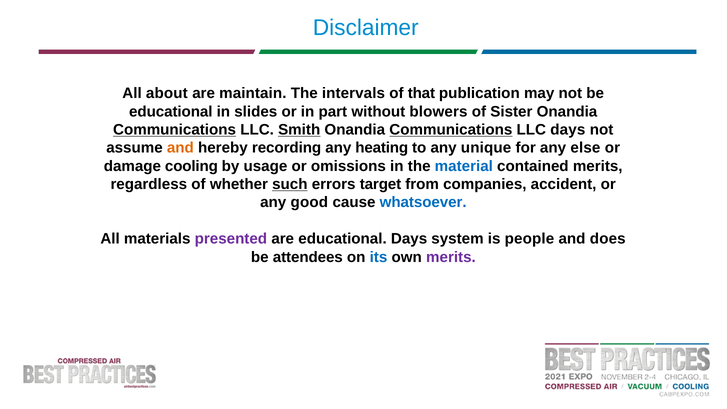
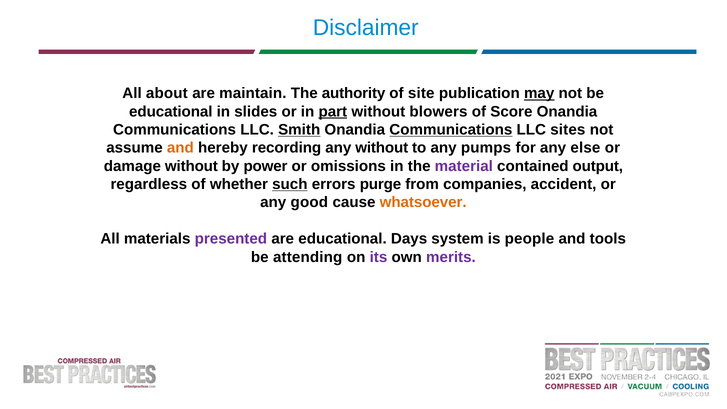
intervals: intervals -> authority
that: that -> site
may underline: none -> present
part underline: none -> present
Sister: Sister -> Score
Communications at (175, 130) underline: present -> none
LLC days: days -> sites
any heating: heating -> without
unique: unique -> pumps
damage cooling: cooling -> without
usage: usage -> power
material colour: blue -> purple
contained merits: merits -> output
target: target -> purge
whatsoever colour: blue -> orange
does: does -> tools
attendees: attendees -> attending
its colour: blue -> purple
